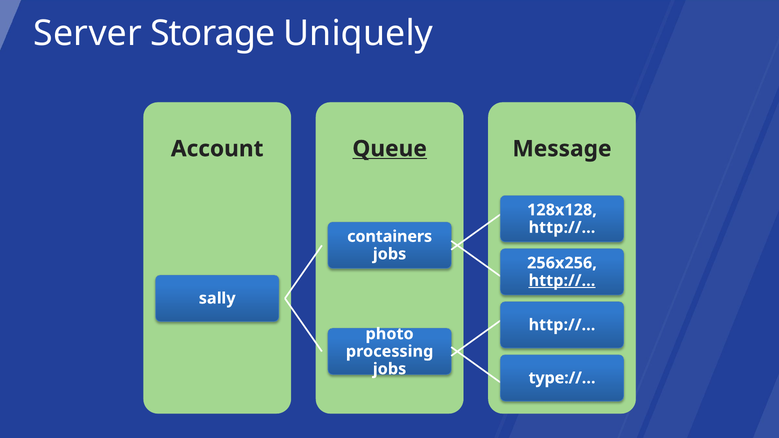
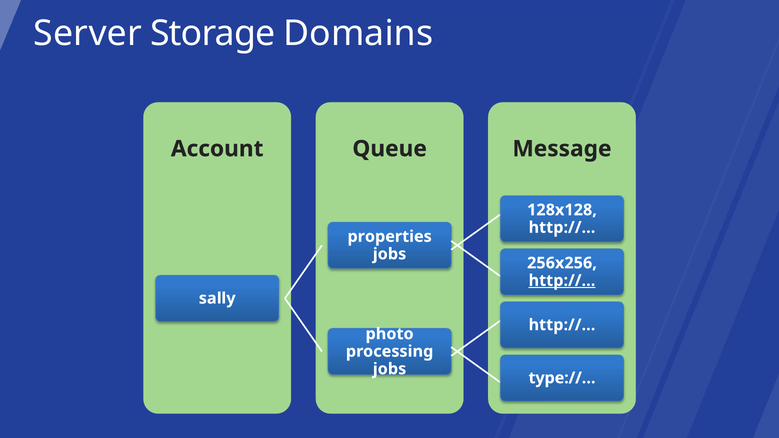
Uniquely: Uniquely -> Domains
Queue underline: present -> none
containers: containers -> properties
